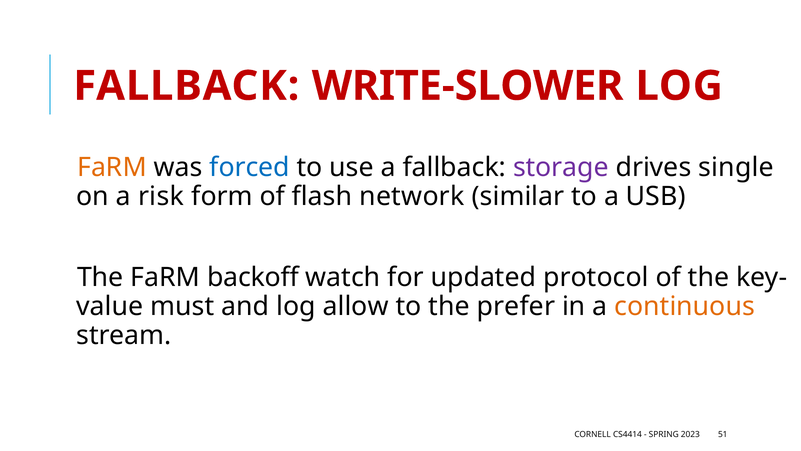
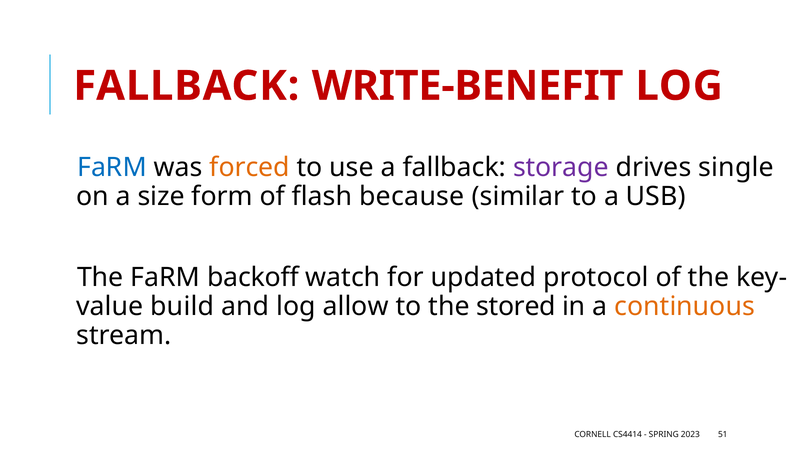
WRITE-SLOWER: WRITE-SLOWER -> WRITE-BENEFIT
FaRM at (112, 167) colour: orange -> blue
forced colour: blue -> orange
risk: risk -> size
network: network -> because
must: must -> build
prefer: prefer -> stored
